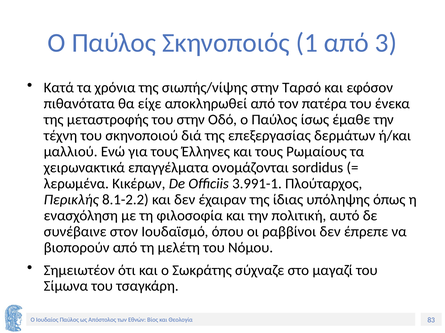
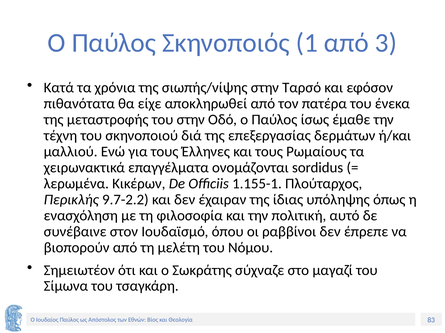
3.991-1: 3.991-1 -> 1.155-1
8.1-2.2: 8.1-2.2 -> 9.7-2.2
